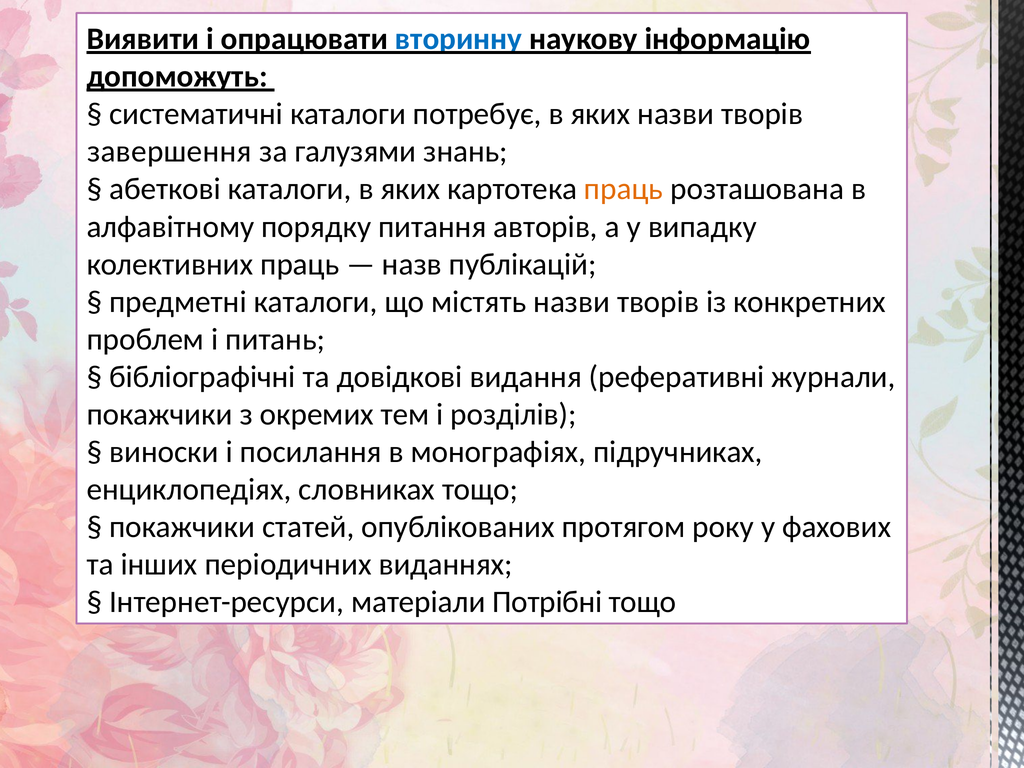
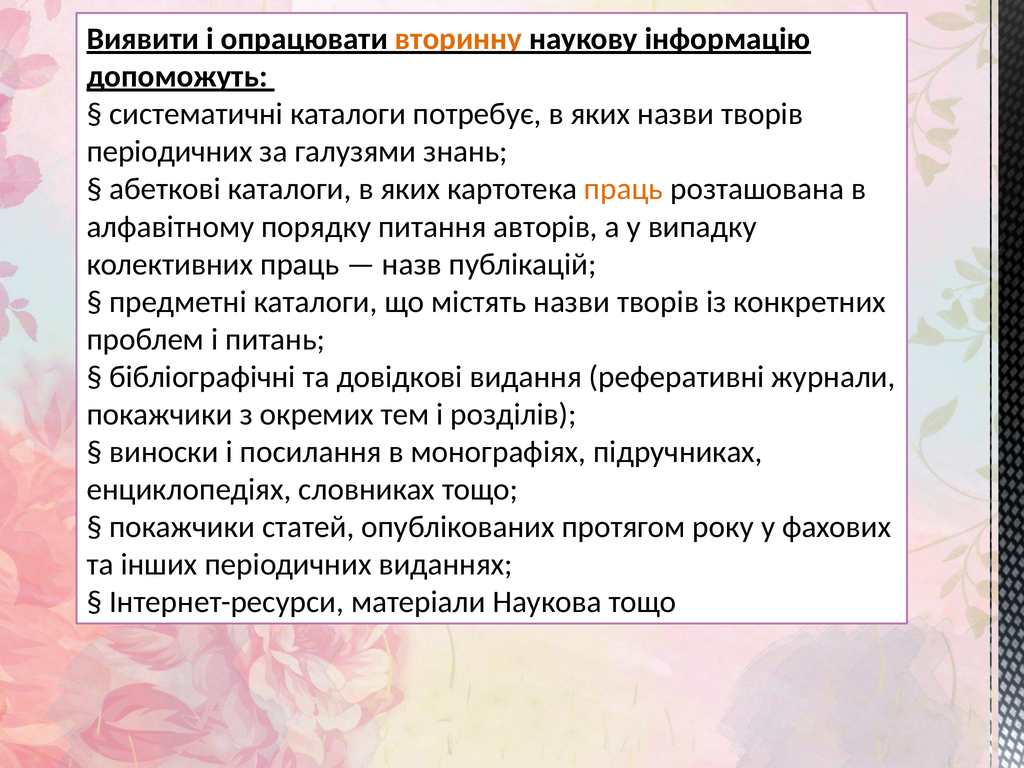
вторинну colour: blue -> orange
завершення at (169, 152): завершення -> періодичних
Потрібні: Потрібні -> Наукова
